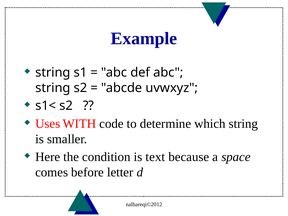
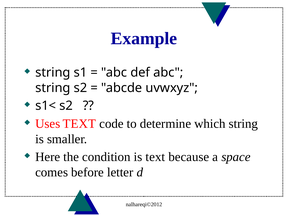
Uses WITH: WITH -> TEXT
